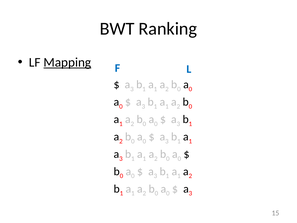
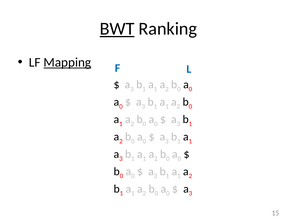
BWT underline: none -> present
